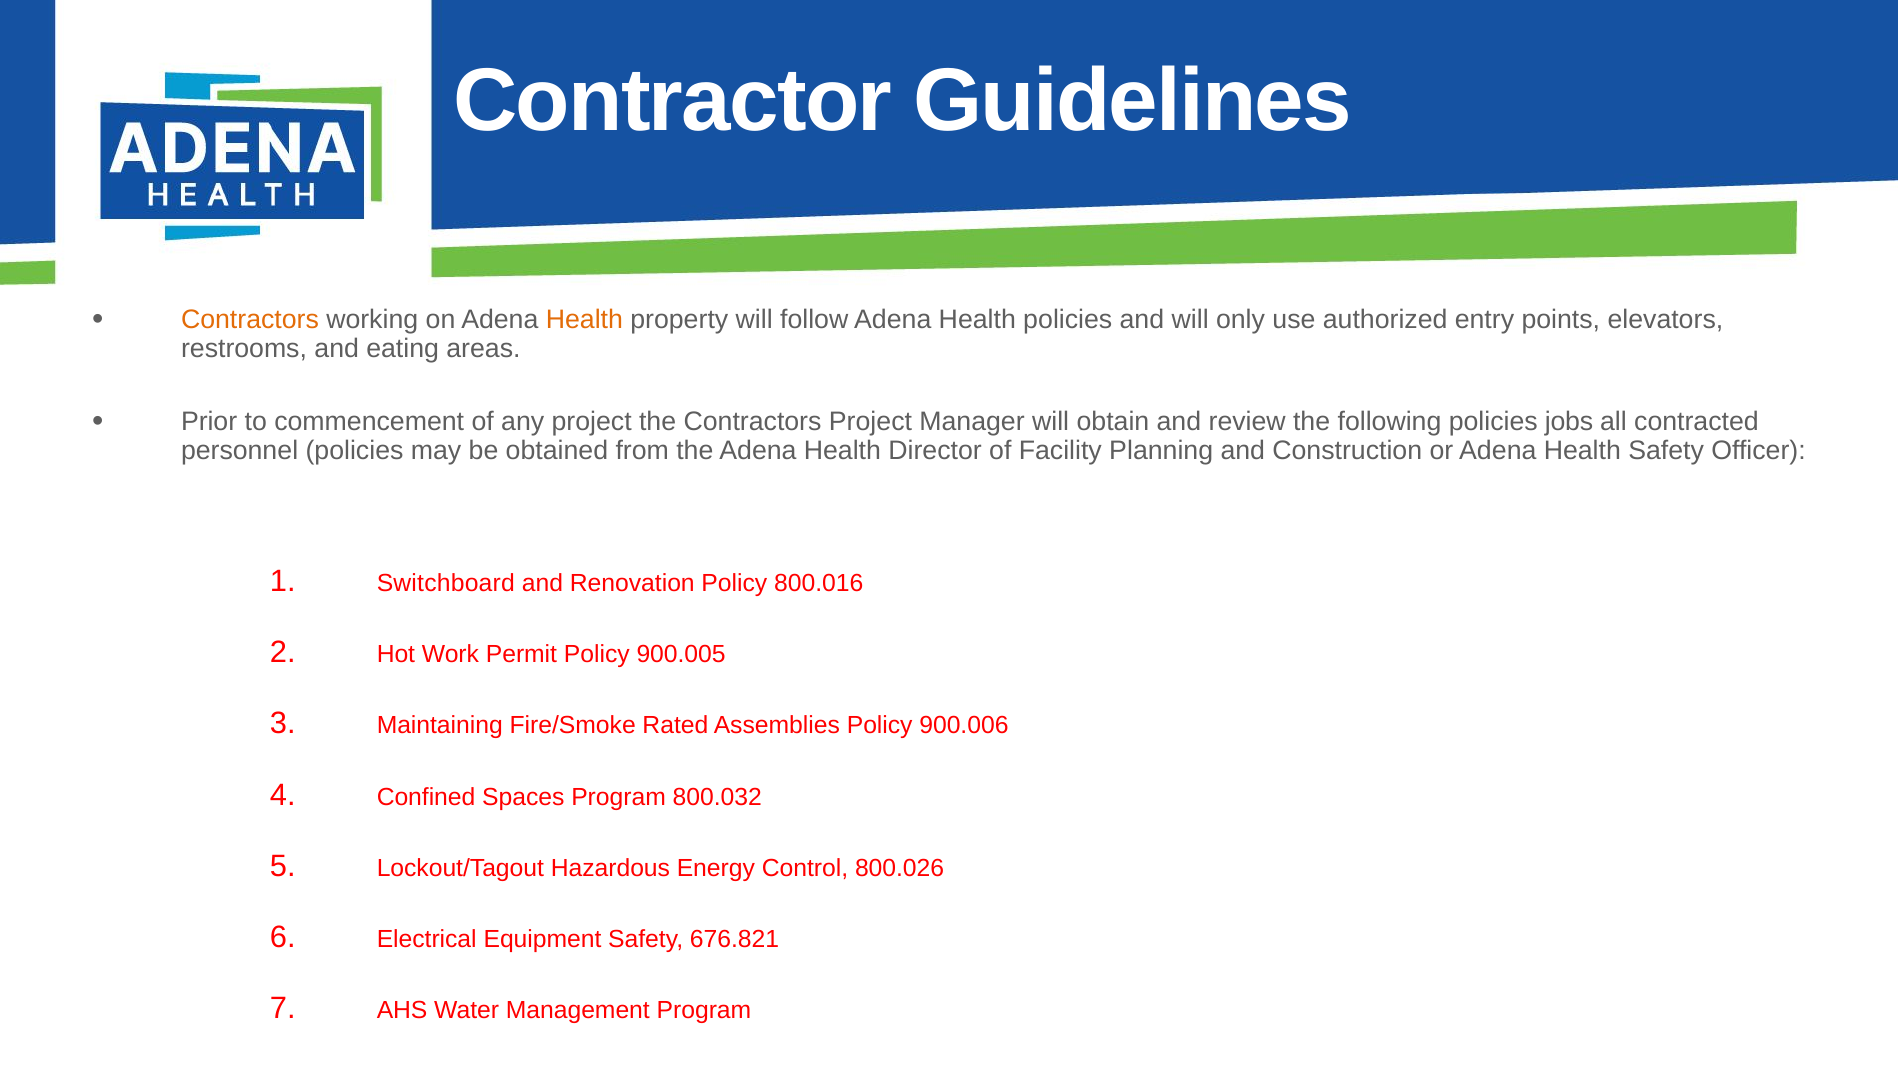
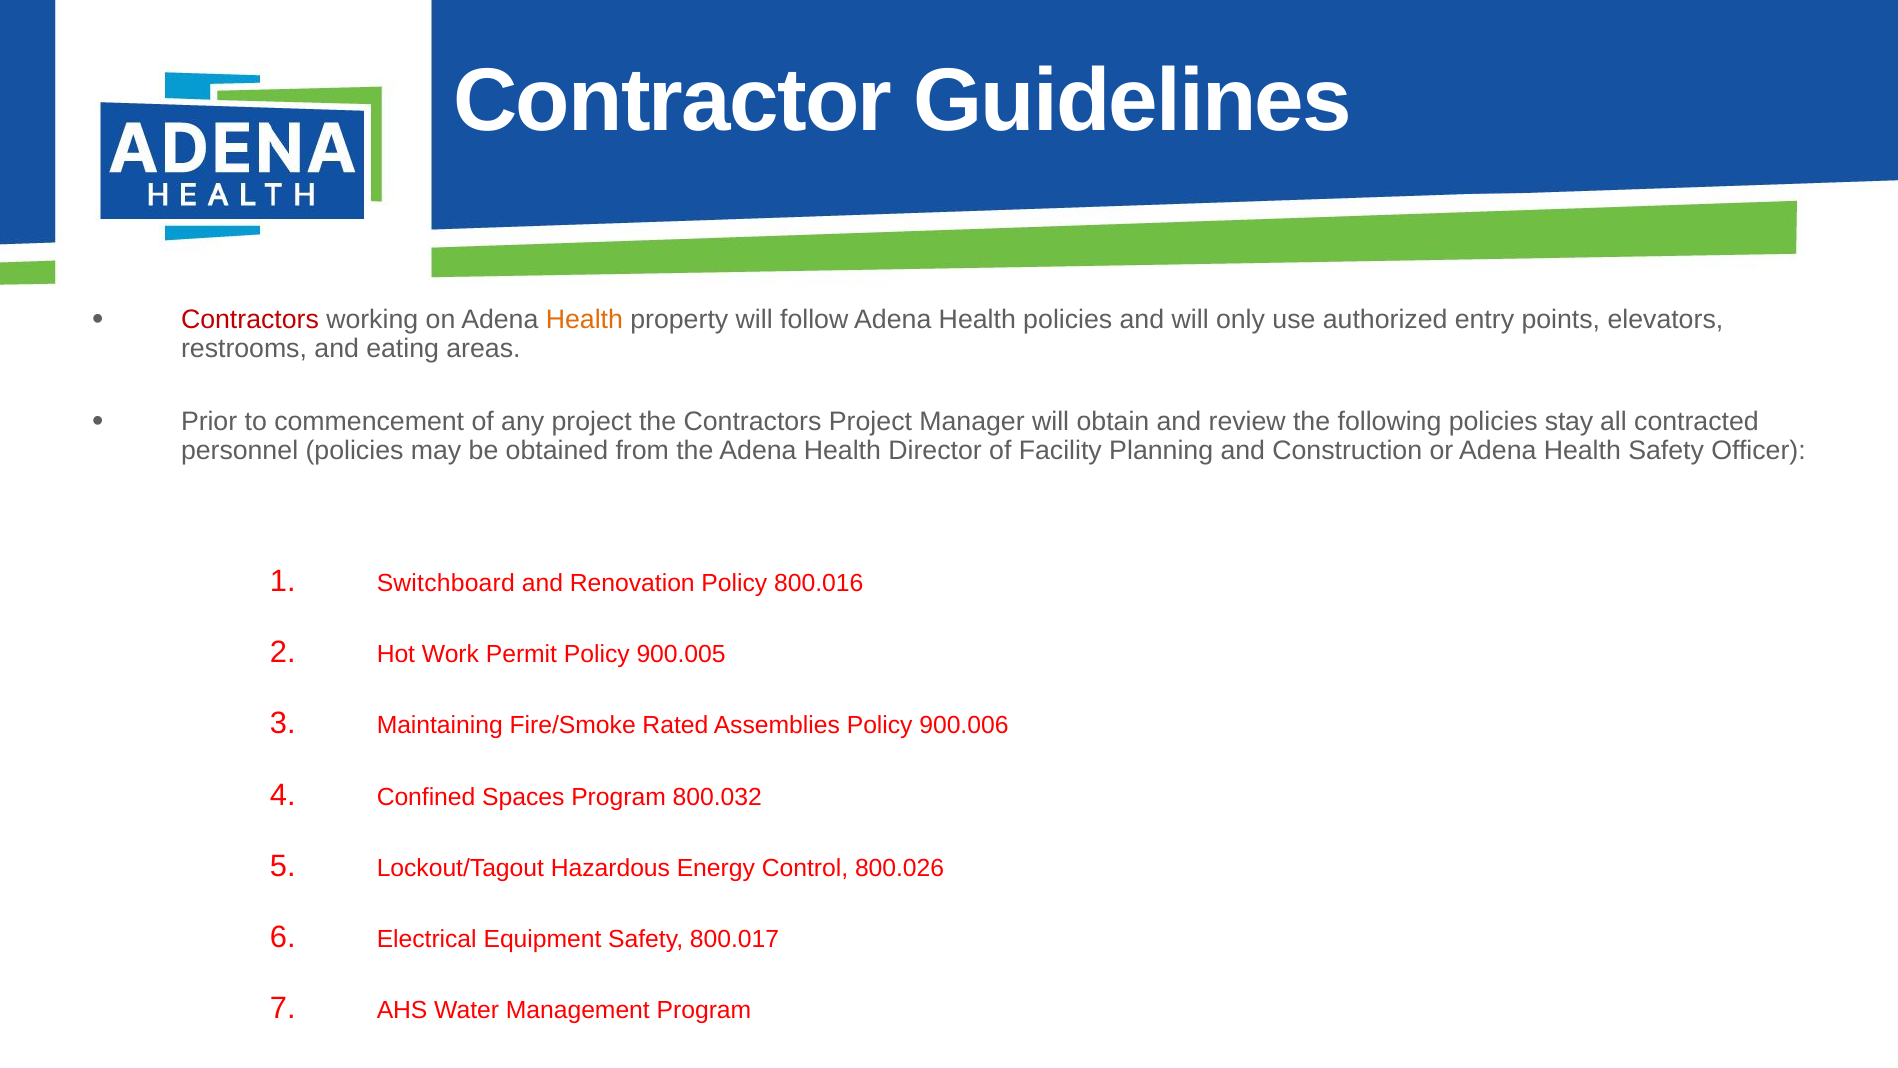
Contractors at (250, 319) colour: orange -> red
jobs: jobs -> stay
676.821: 676.821 -> 800.017
